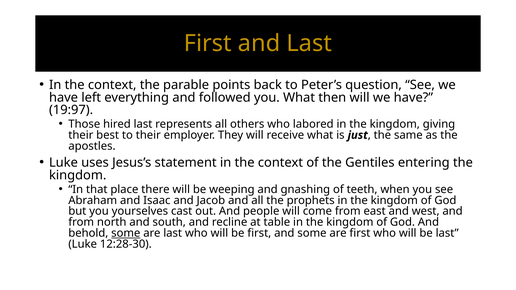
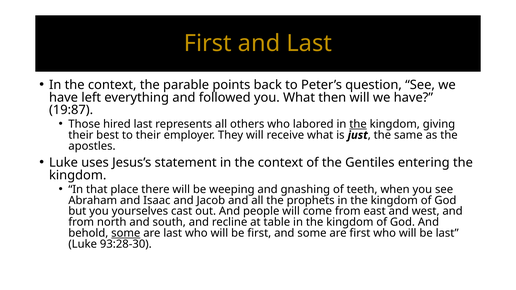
19:97: 19:97 -> 19:87
the at (358, 124) underline: none -> present
12:28-30: 12:28-30 -> 93:28-30
